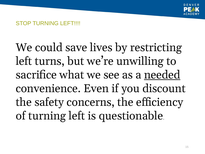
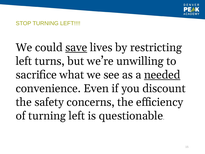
save underline: none -> present
